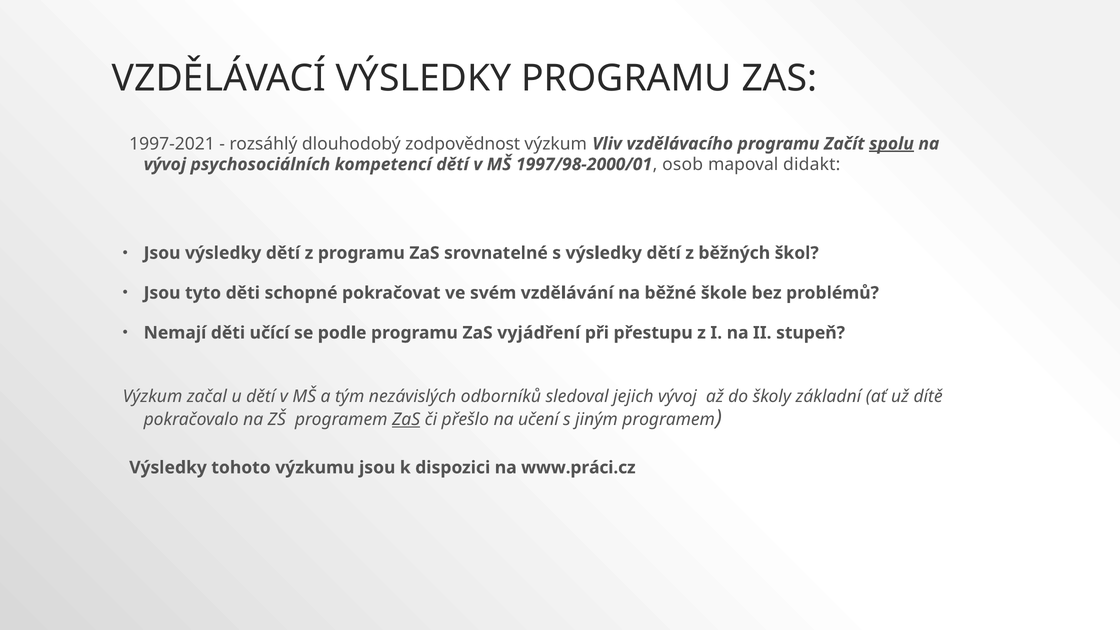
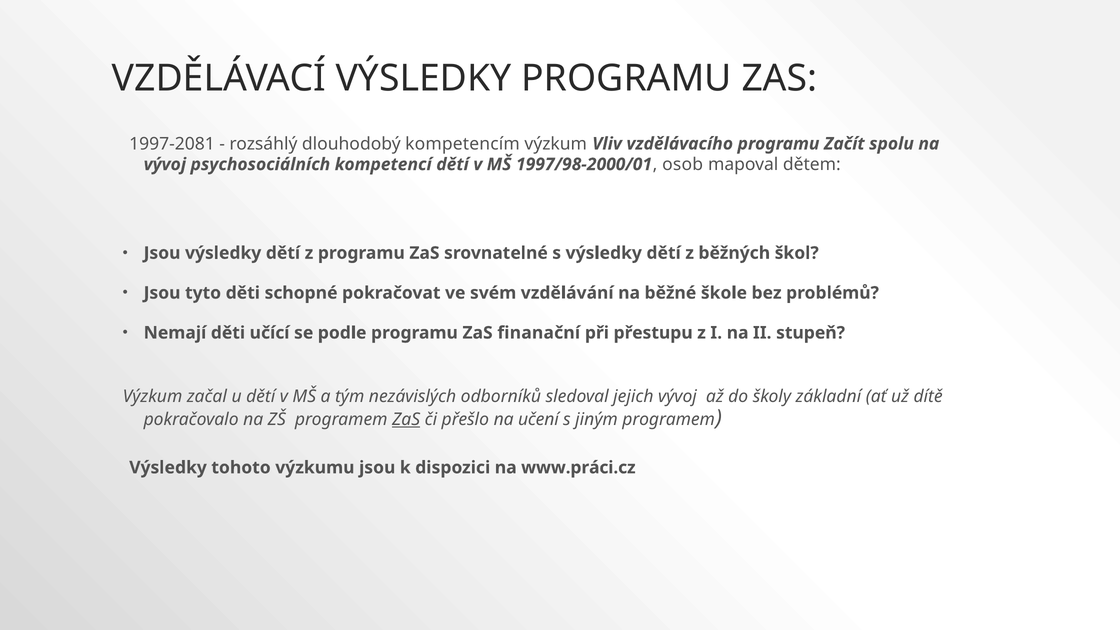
1997-2021: 1997-2021 -> 1997-2081
zodpovědnost: zodpovědnost -> kompetencím
spolu underline: present -> none
didakt: didakt -> dětem
vyjádření: vyjádření -> finanační
